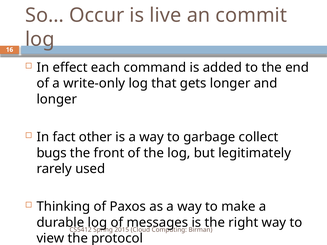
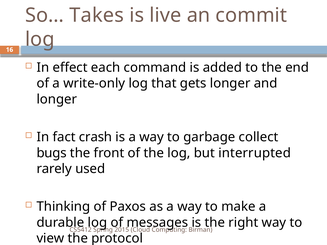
Occur: Occur -> Takes
other: other -> crash
legitimately: legitimately -> interrupted
